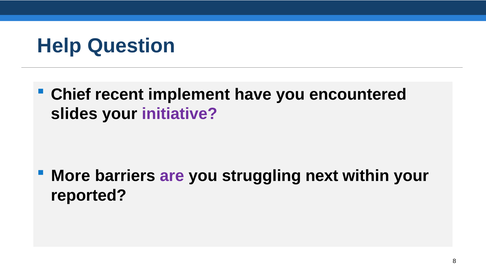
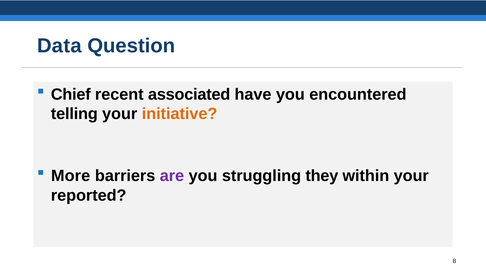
Help: Help -> Data
implement: implement -> associated
slides: slides -> telling
initiative colour: purple -> orange
next: next -> they
